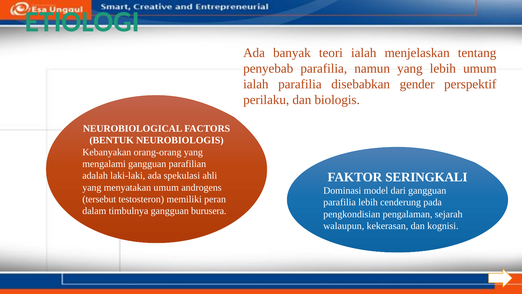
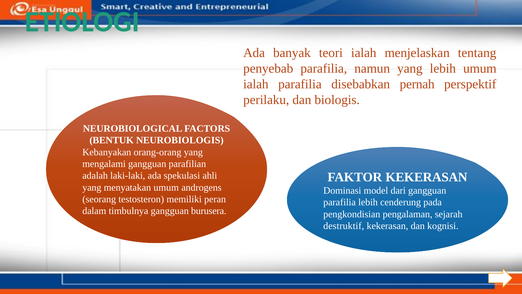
gender: gender -> pernah
FAKTOR SERINGKALI: SERINGKALI -> KEKERASAN
tersebut: tersebut -> seorang
walaupun: walaupun -> destruktif
